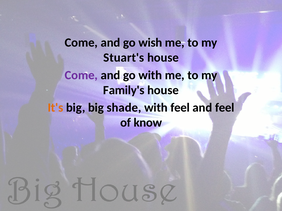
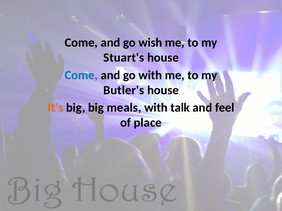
Come at (81, 75) colour: purple -> blue
Family's: Family's -> Butler's
shade: shade -> meals
with feel: feel -> talk
know: know -> place
